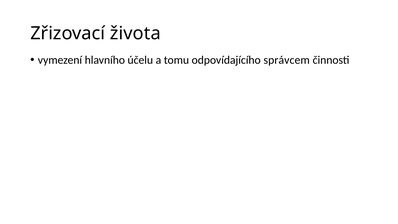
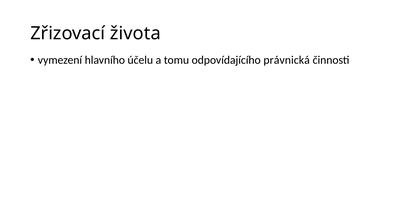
správcem: správcem -> právnická
